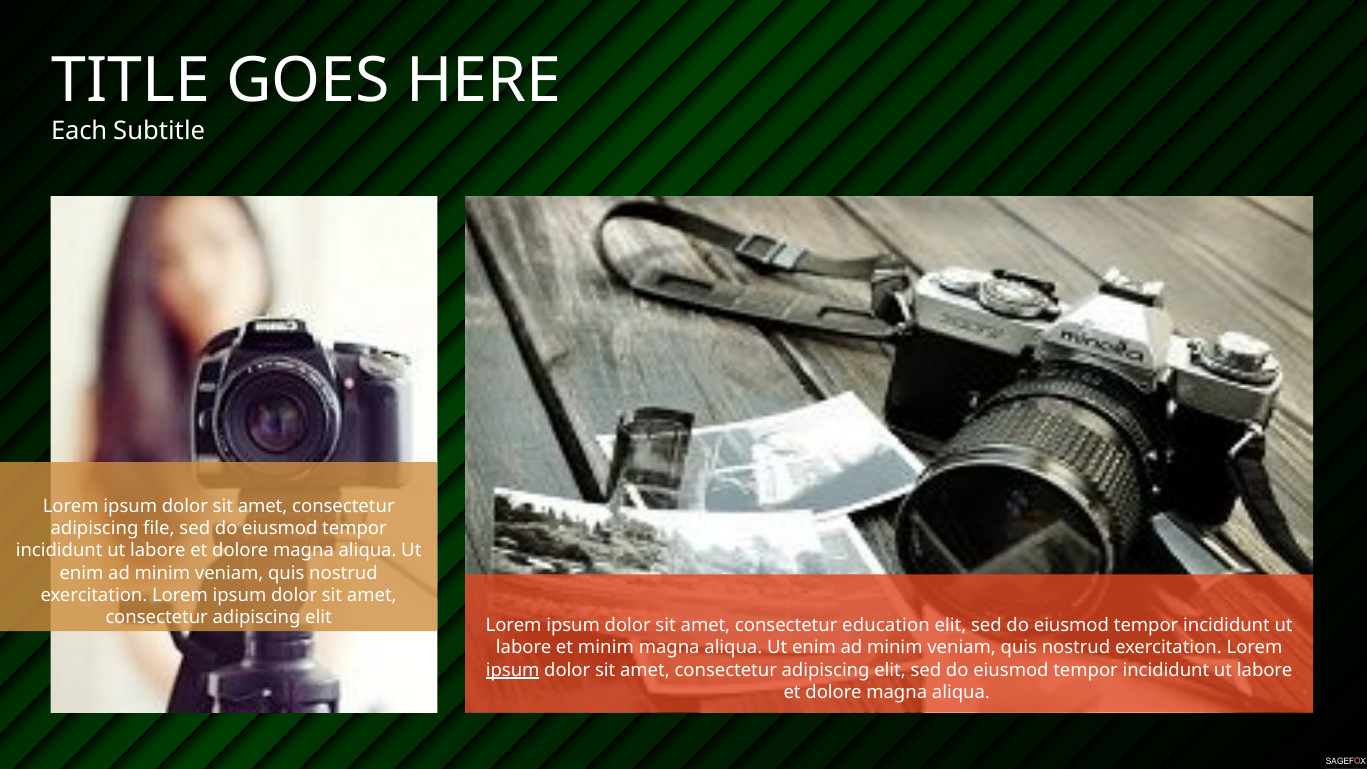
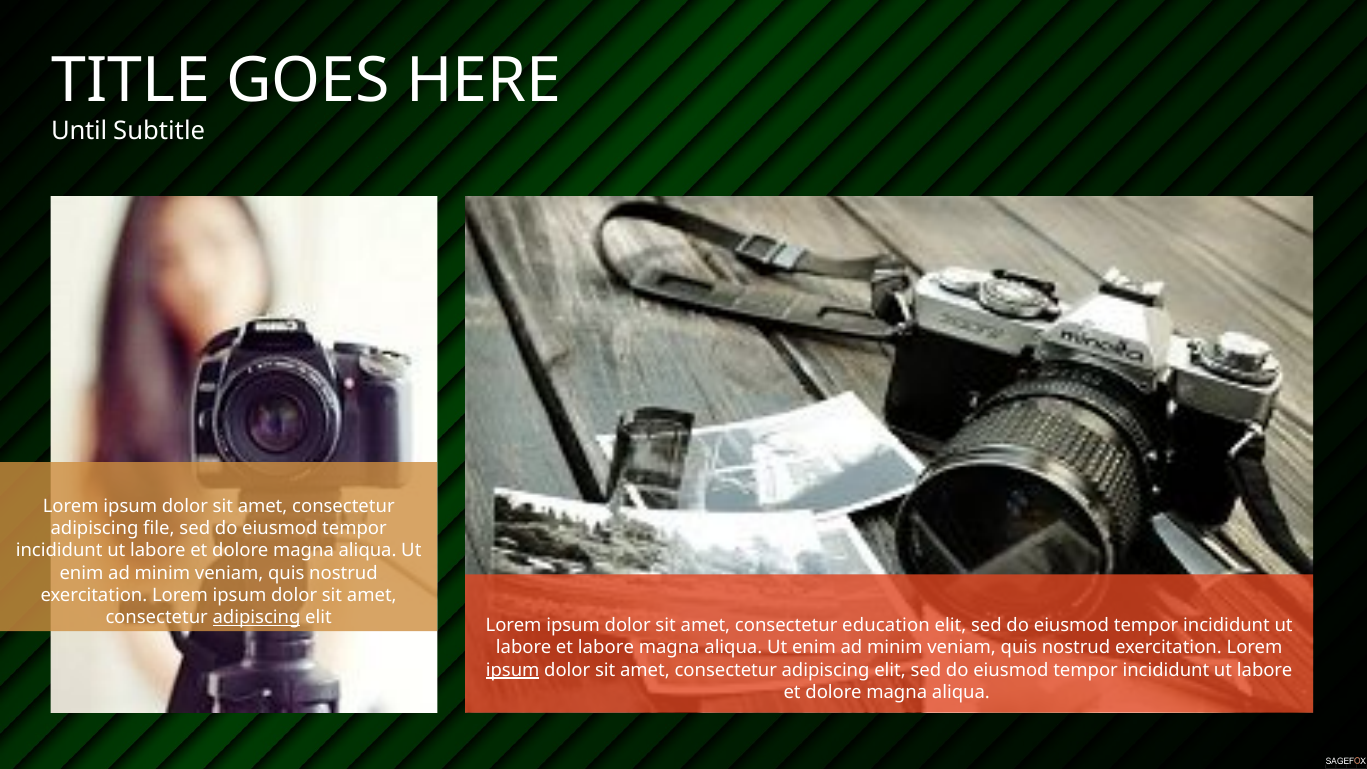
Each: Each -> Until
adipiscing at (257, 617) underline: none -> present
et minim: minim -> labore
